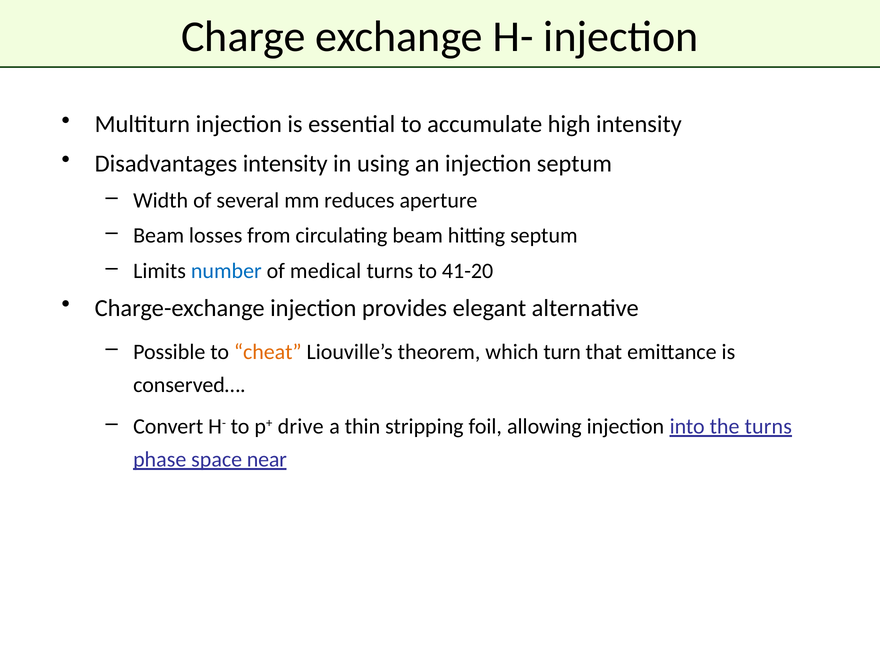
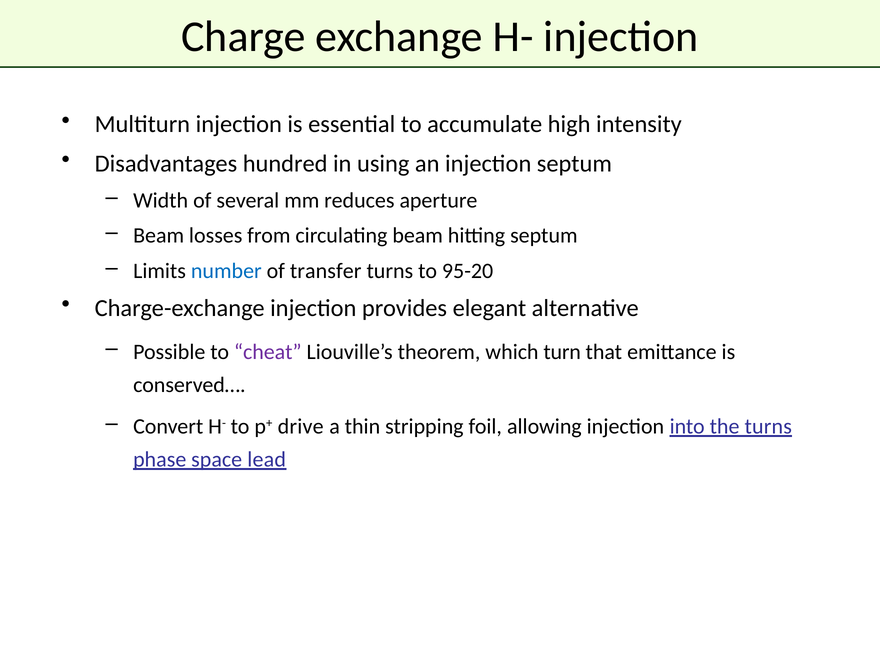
Disadvantages intensity: intensity -> hundred
medical: medical -> transfer
41-20: 41-20 -> 95-20
cheat colour: orange -> purple
near: near -> lead
